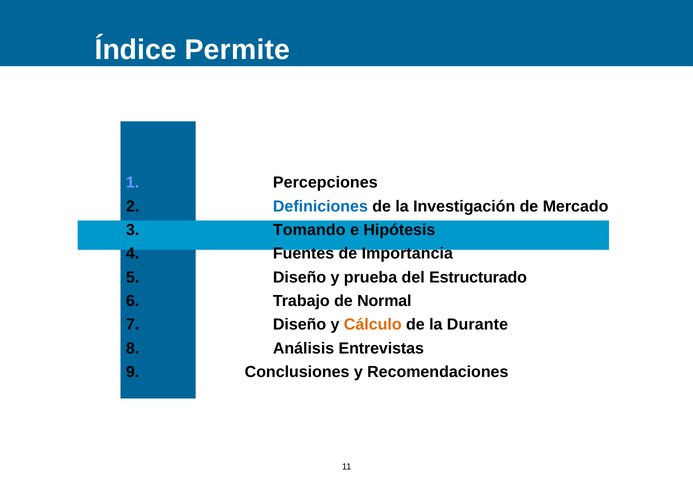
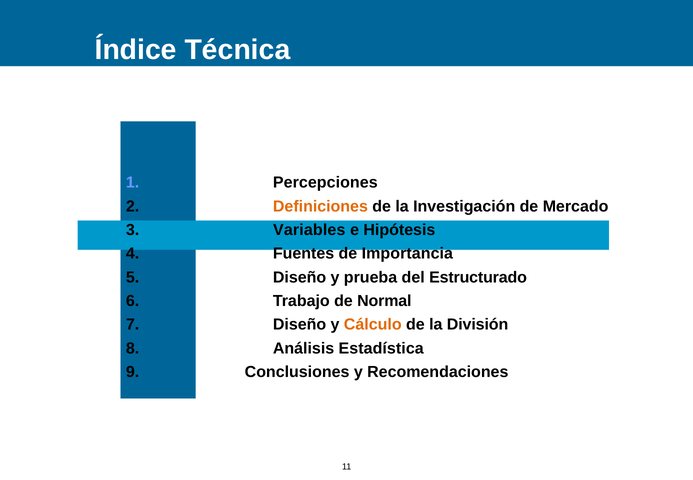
Permite: Permite -> Técnica
Definiciones colour: blue -> orange
Tomando: Tomando -> Variables
Durante: Durante -> División
Entrevistas: Entrevistas -> Estadística
